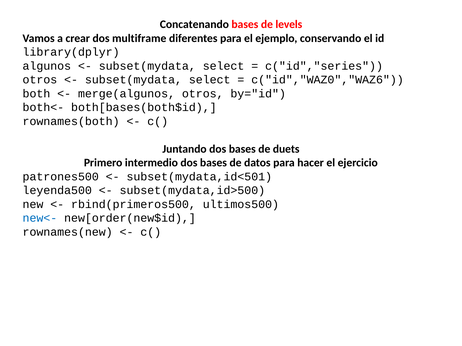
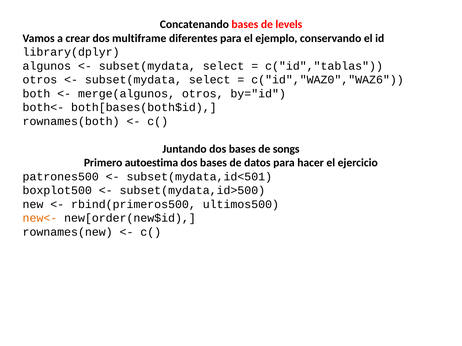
c("id","series: c("id","series -> c("id","tablas
duets: duets -> songs
intermedio: intermedio -> autoestima
leyenda500: leyenda500 -> boxplot500
new<- colour: blue -> orange
